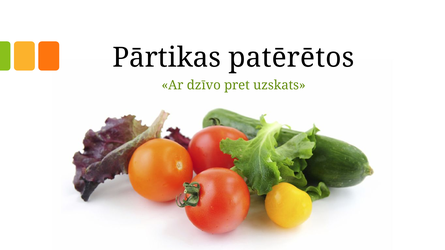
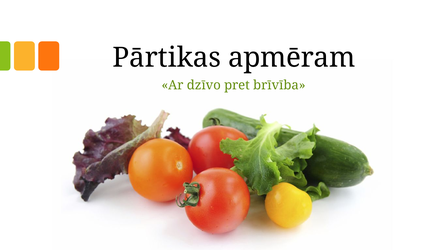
patērētos: patērētos -> apmēram
uzskats: uzskats -> brīvība
